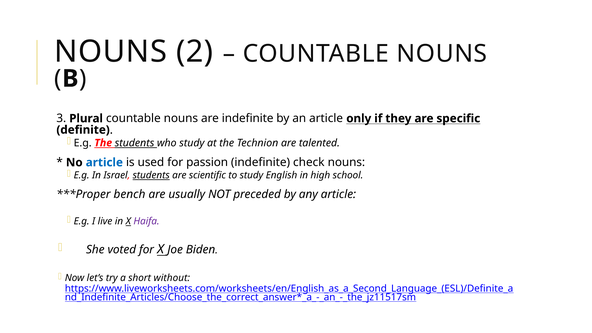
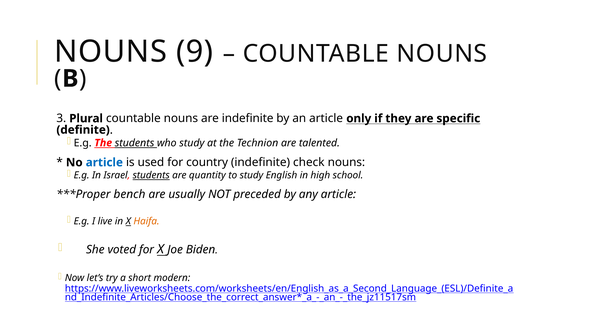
2: 2 -> 9
passion: passion -> country
scientific: scientific -> quantity
Haifa colour: purple -> orange
without: without -> modern
